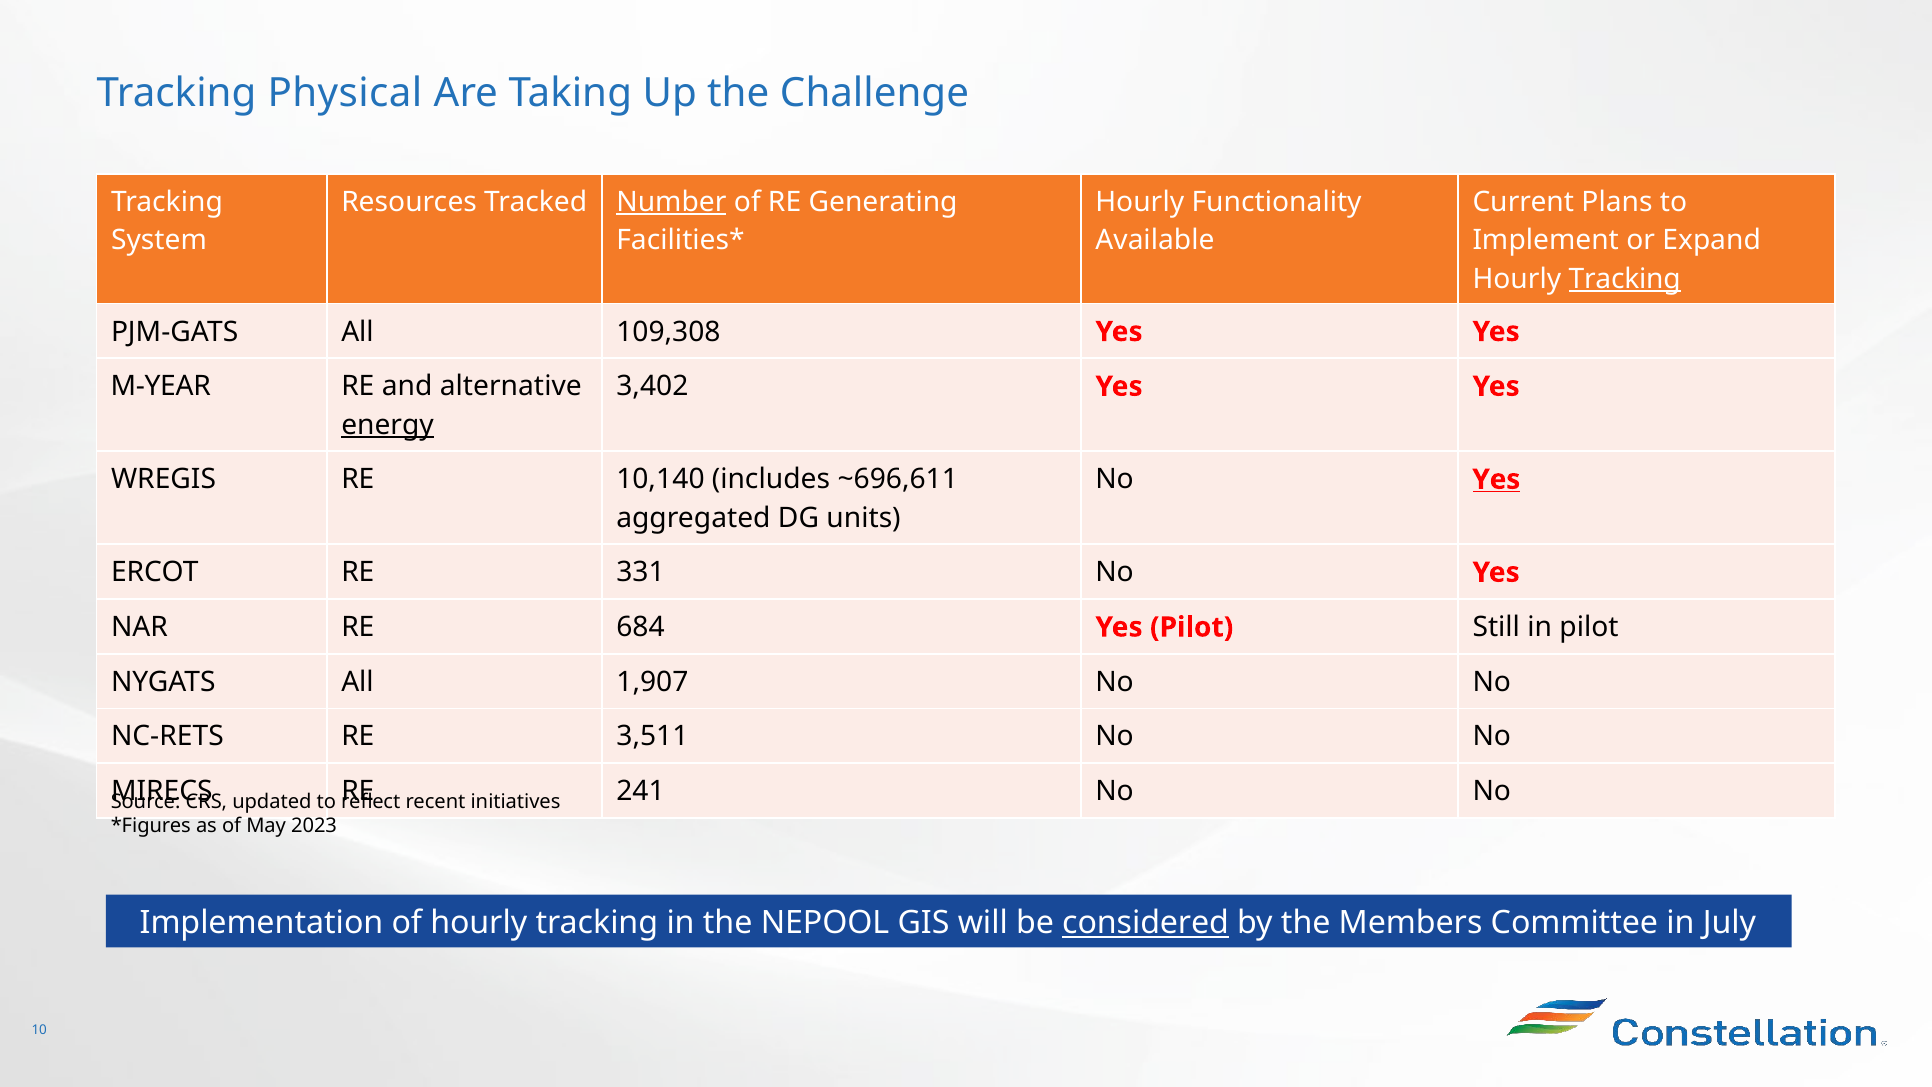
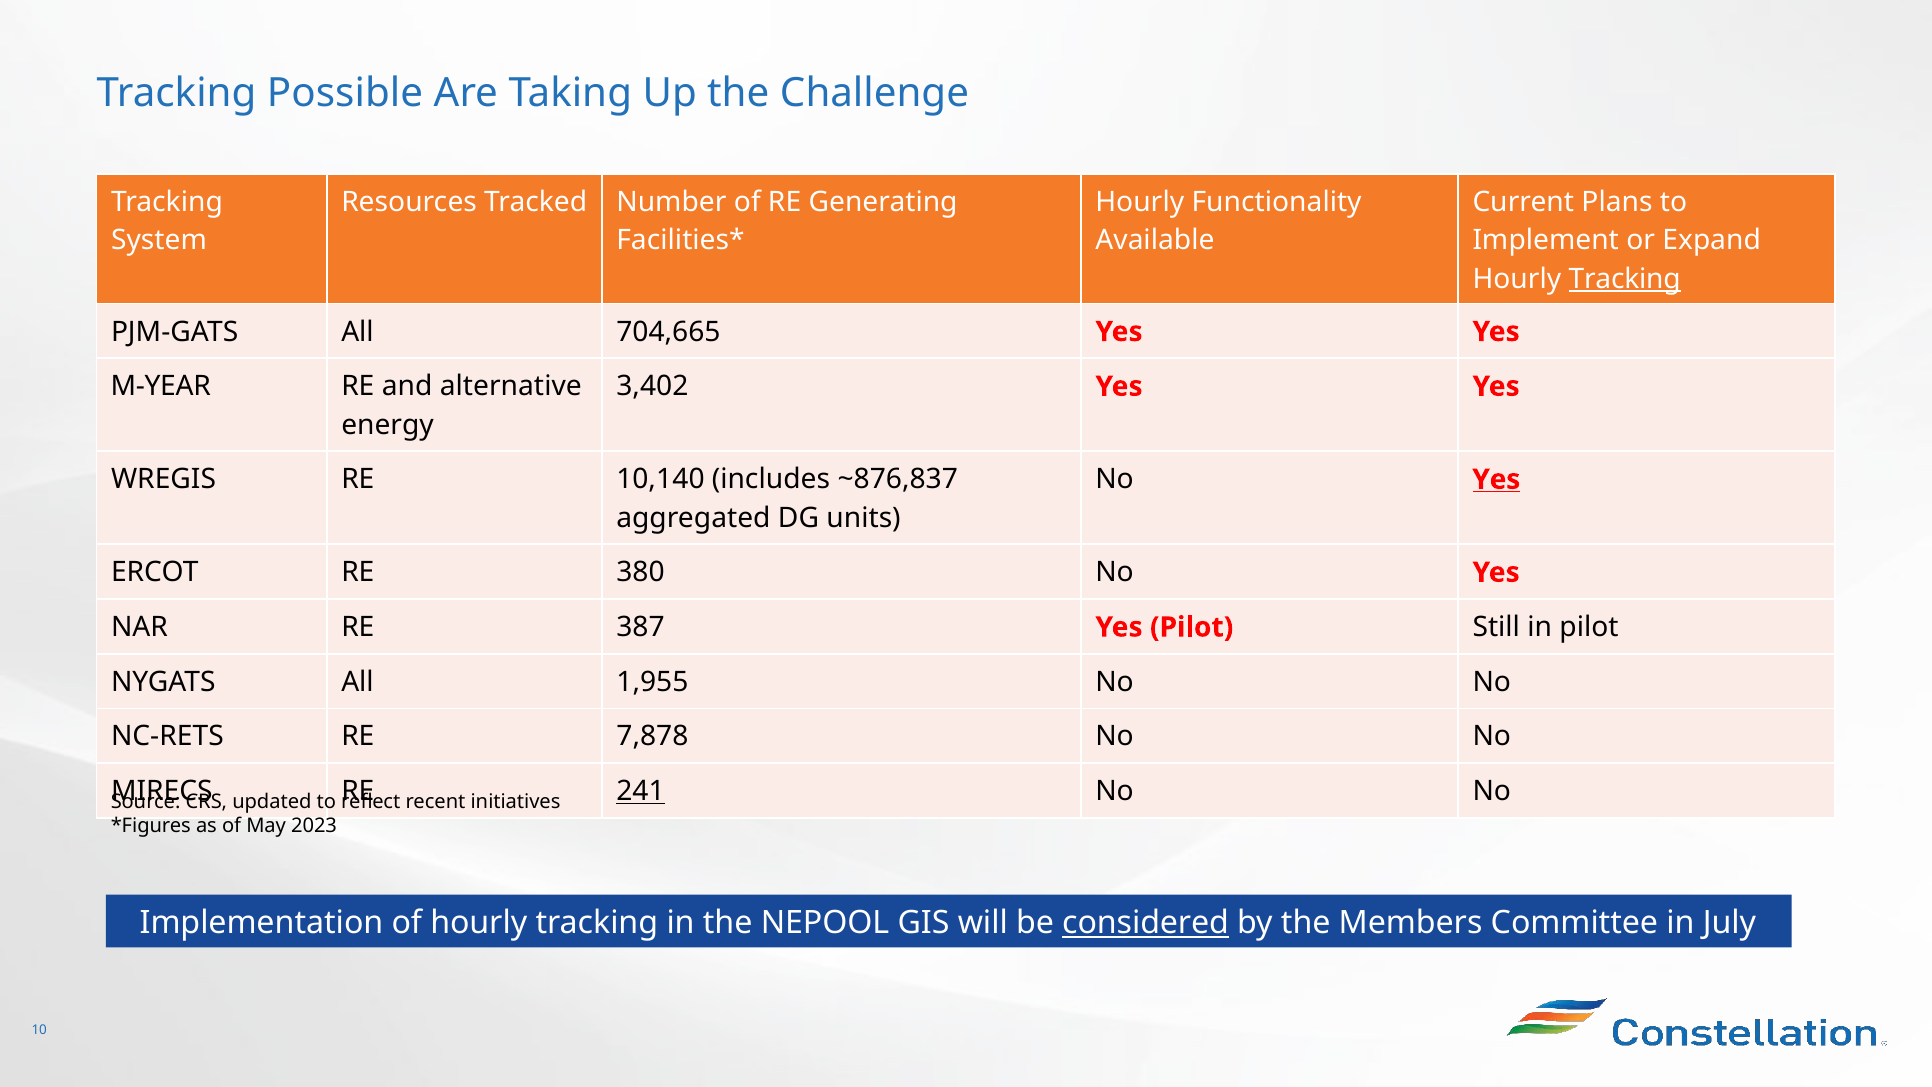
Physical: Physical -> Possible
Number underline: present -> none
109,308: 109,308 -> 704,665
energy underline: present -> none
~696,611: ~696,611 -> ~876,837
331: 331 -> 380
684: 684 -> 387
1,907: 1,907 -> 1,955
3,511: 3,511 -> 7,878
241 underline: none -> present
